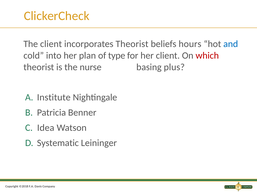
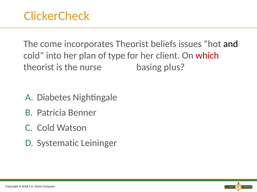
The client: client -> come
hours: hours -> issues
and colour: blue -> black
Institute: Institute -> Diabetes
Idea at (46, 128): Idea -> Cold
